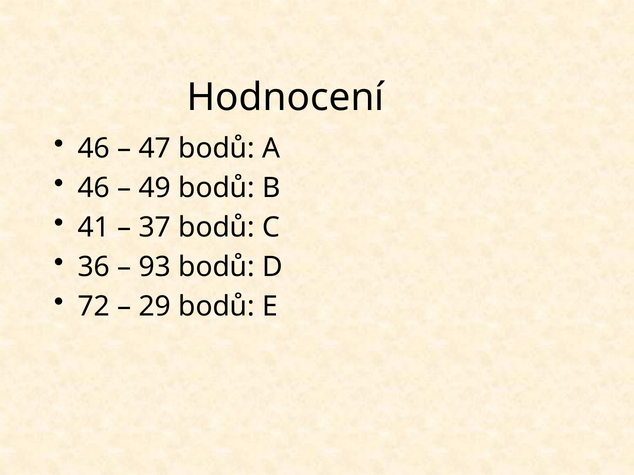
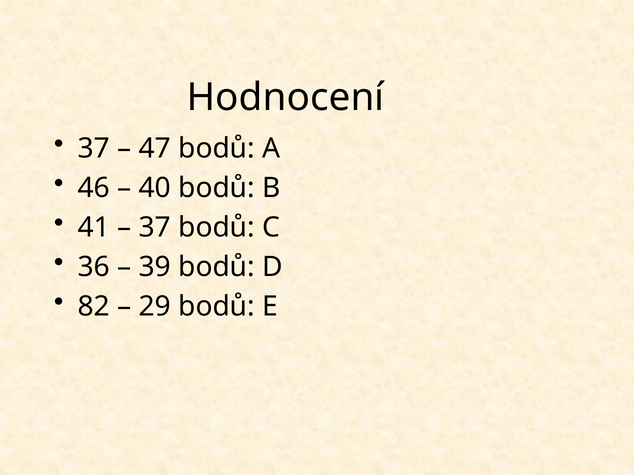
46 at (94, 149): 46 -> 37
49: 49 -> 40
93: 93 -> 39
72: 72 -> 82
